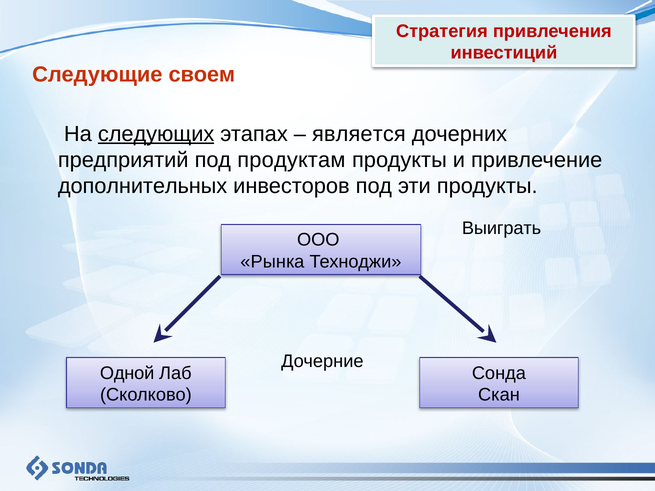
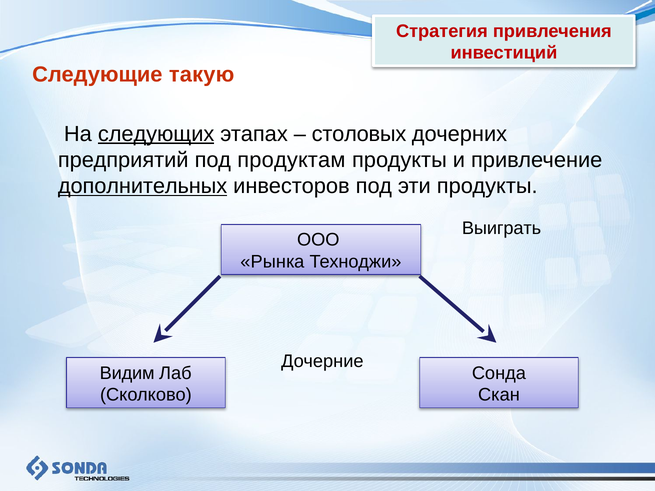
своем: своем -> такую
является: является -> столовых
дополнительных underline: none -> present
Одной: Одной -> Видим
